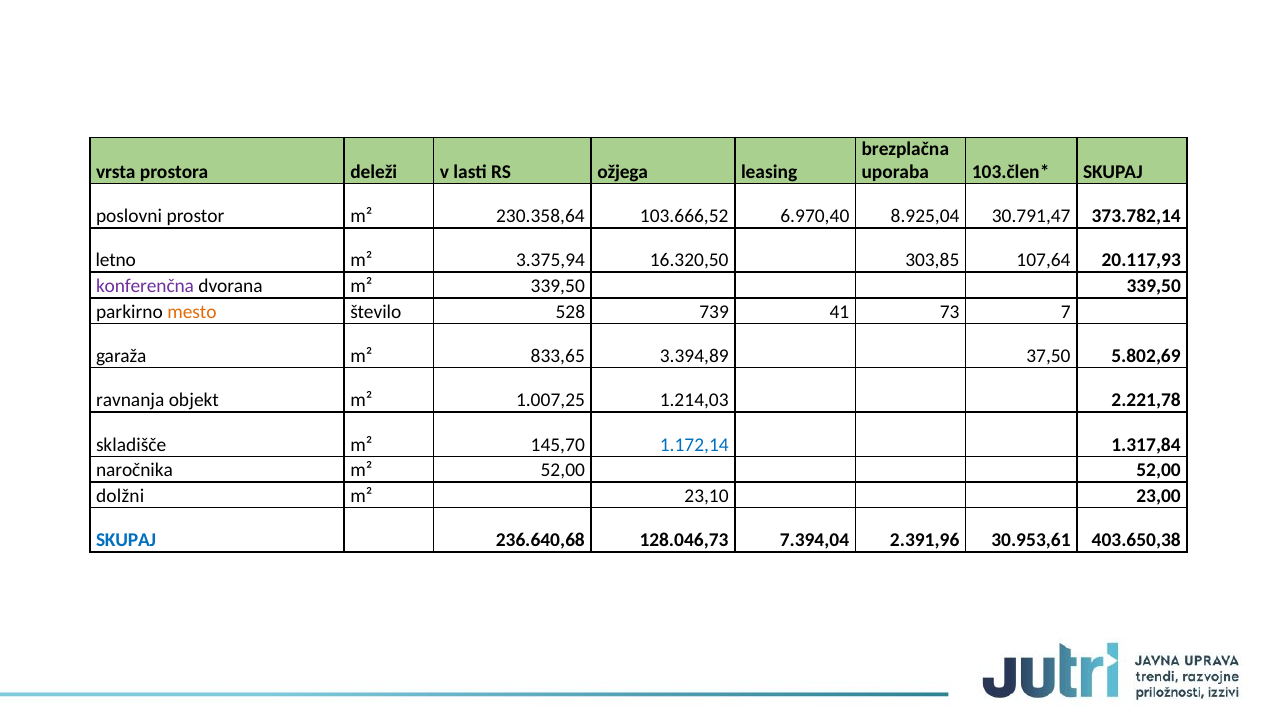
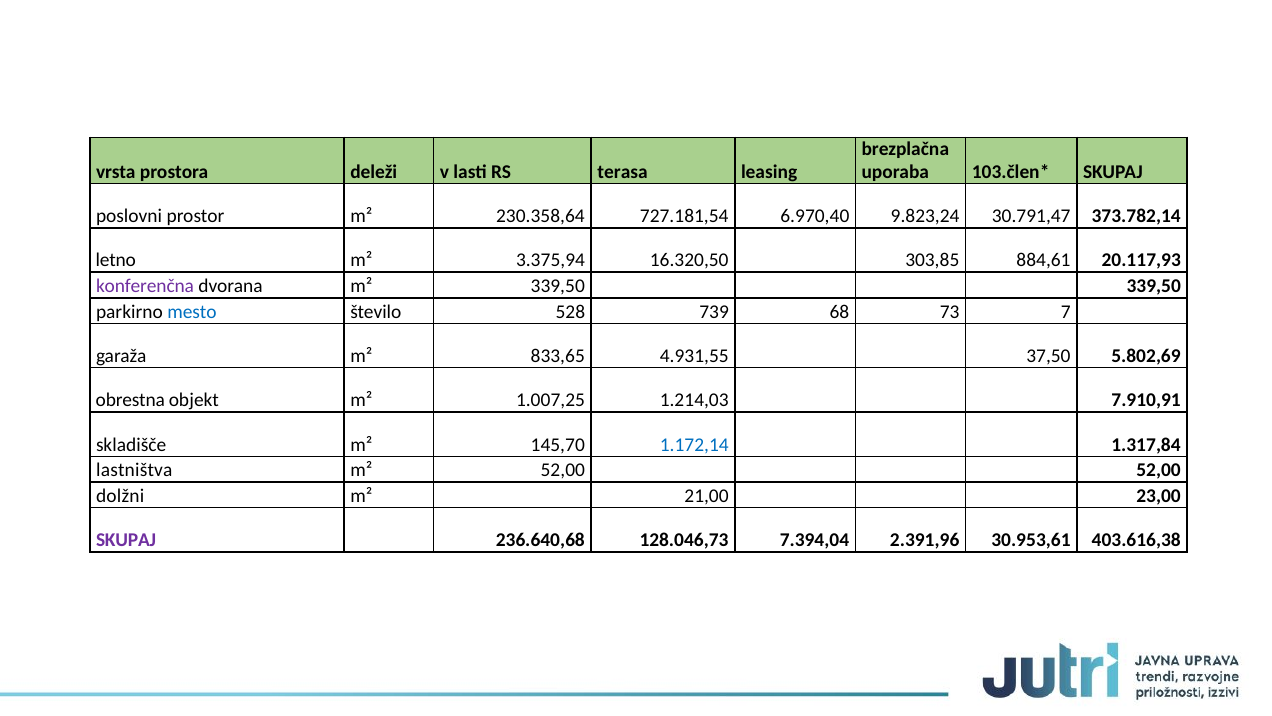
ožjega: ožjega -> terasa
103.666,52: 103.666,52 -> 727.181,54
8.925,04: 8.925,04 -> 9.823,24
107,64: 107,64 -> 884,61
mesto colour: orange -> blue
41: 41 -> 68
3.394,89: 3.394,89 -> 4.931,55
ravnanja: ravnanja -> obrestna
2.221,78: 2.221,78 -> 7.910,91
naročnika: naročnika -> lastništva
23,10: 23,10 -> 21,00
SKUPAJ at (126, 540) colour: blue -> purple
403.650,38: 403.650,38 -> 403.616,38
